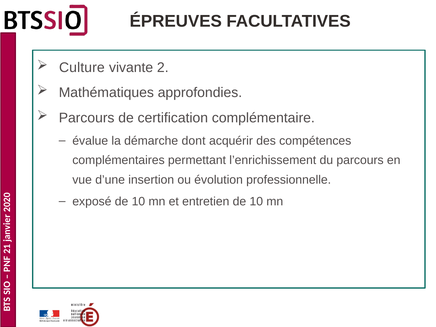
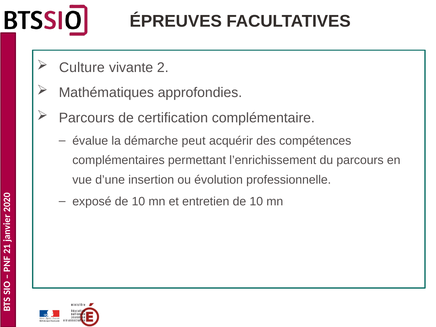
dont: dont -> peut
